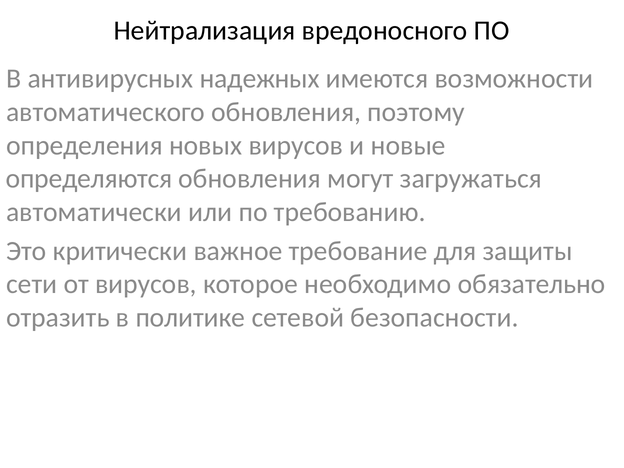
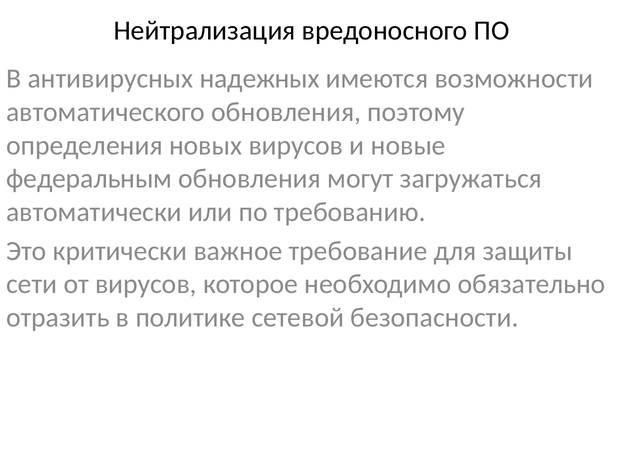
определяются: определяются -> федеральным
